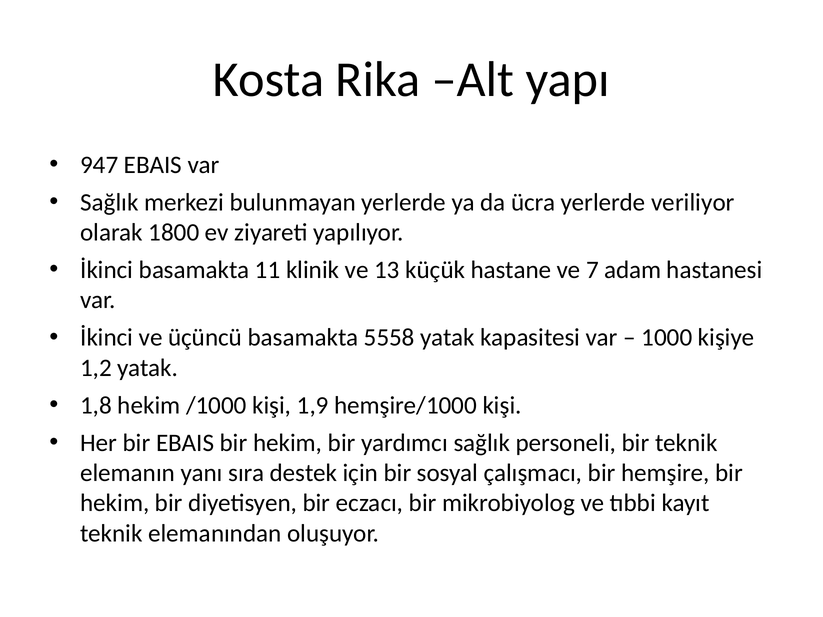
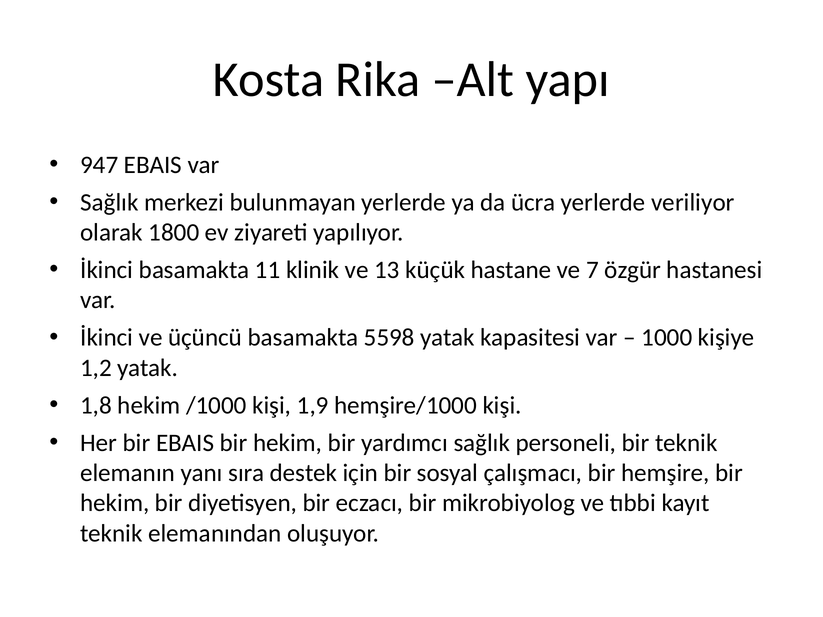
adam: adam -> özgür
5558: 5558 -> 5598
